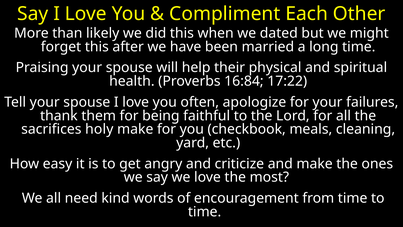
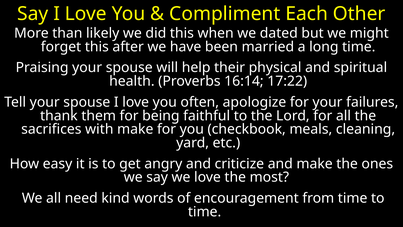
16:84: 16:84 -> 16:14
holy: holy -> with
